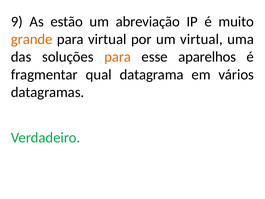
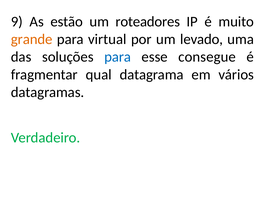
abreviação: abreviação -> roteadores
um virtual: virtual -> levado
para at (118, 57) colour: orange -> blue
aparelhos: aparelhos -> consegue
